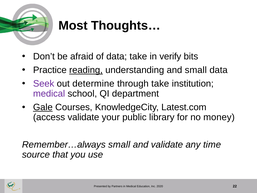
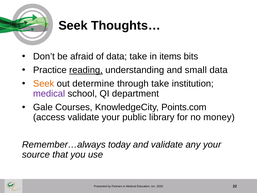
Most at (73, 25): Most -> Seek
verify: verify -> items
Seek at (44, 84) colour: purple -> orange
Gale underline: present -> none
Latest.com: Latest.com -> Points.com
Remember…always small: small -> today
any time: time -> your
